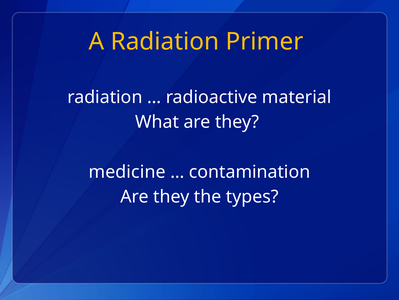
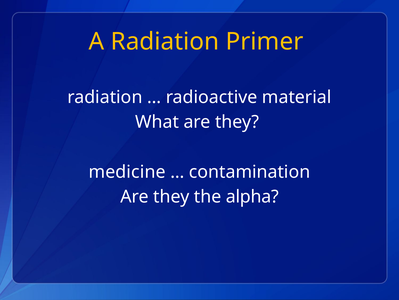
types: types -> alpha
